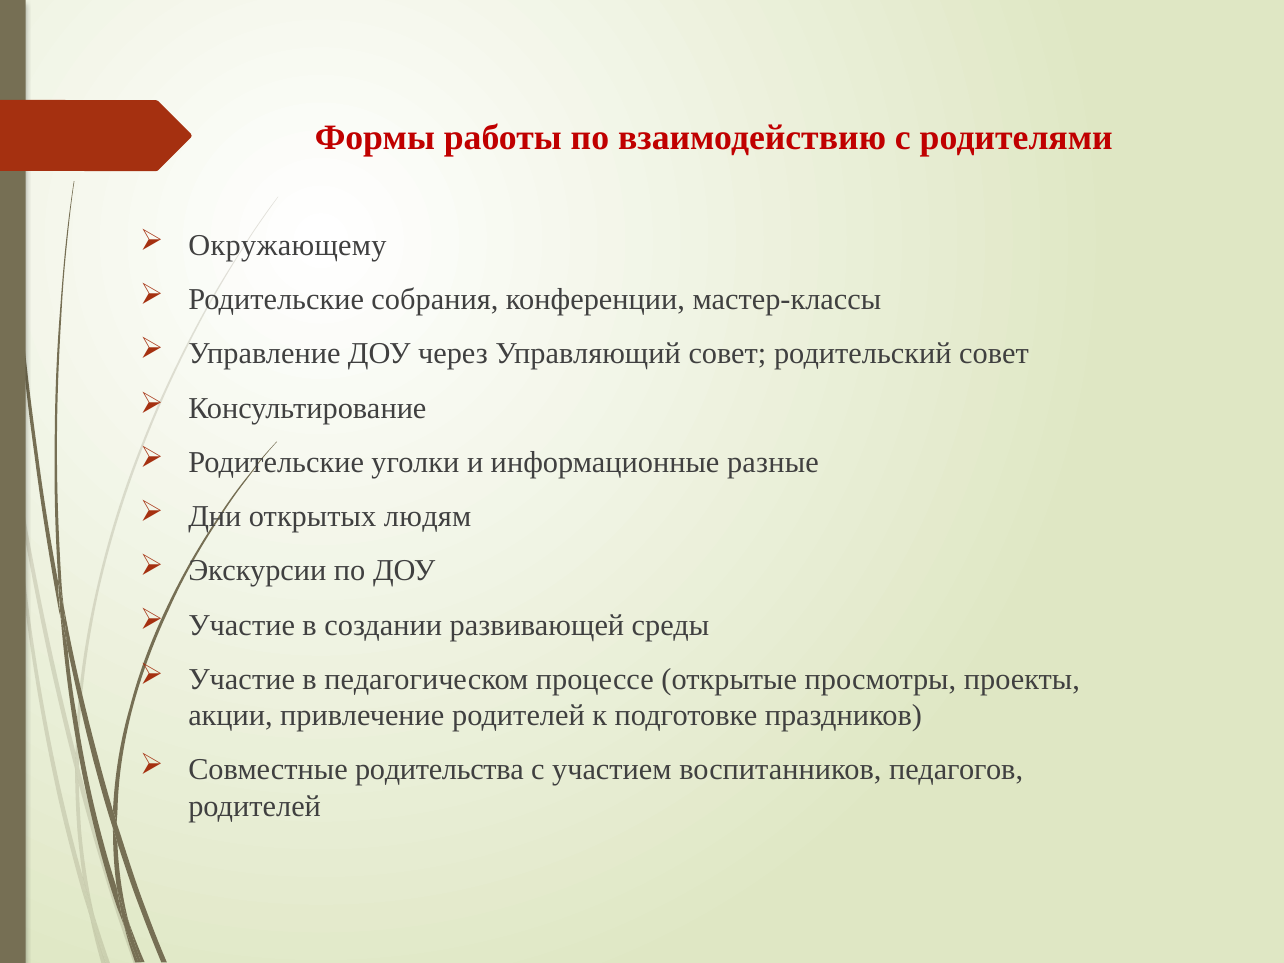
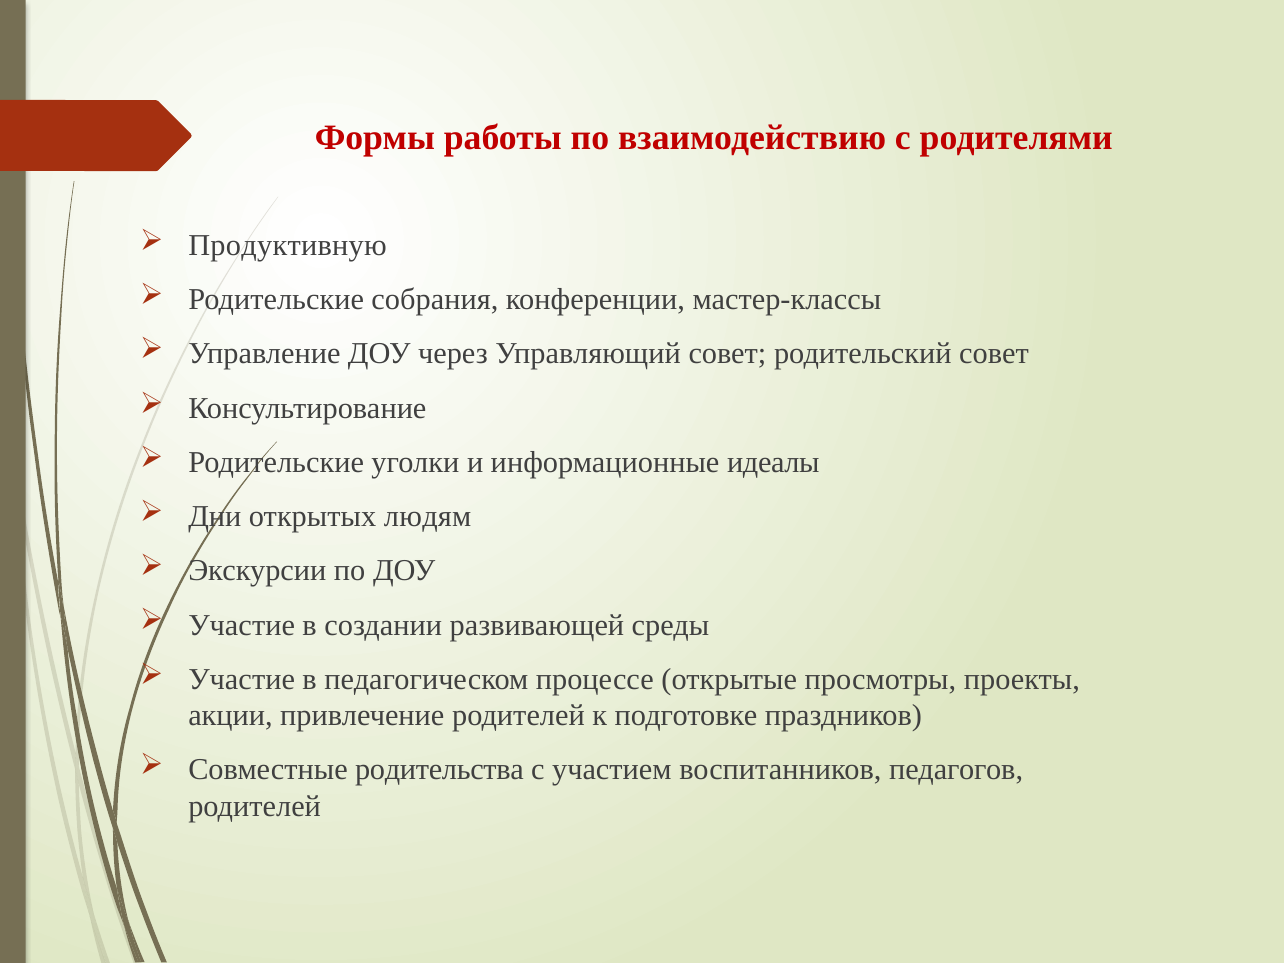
Окружающему: Окружающему -> Продуктивную
разные: разные -> идеалы
